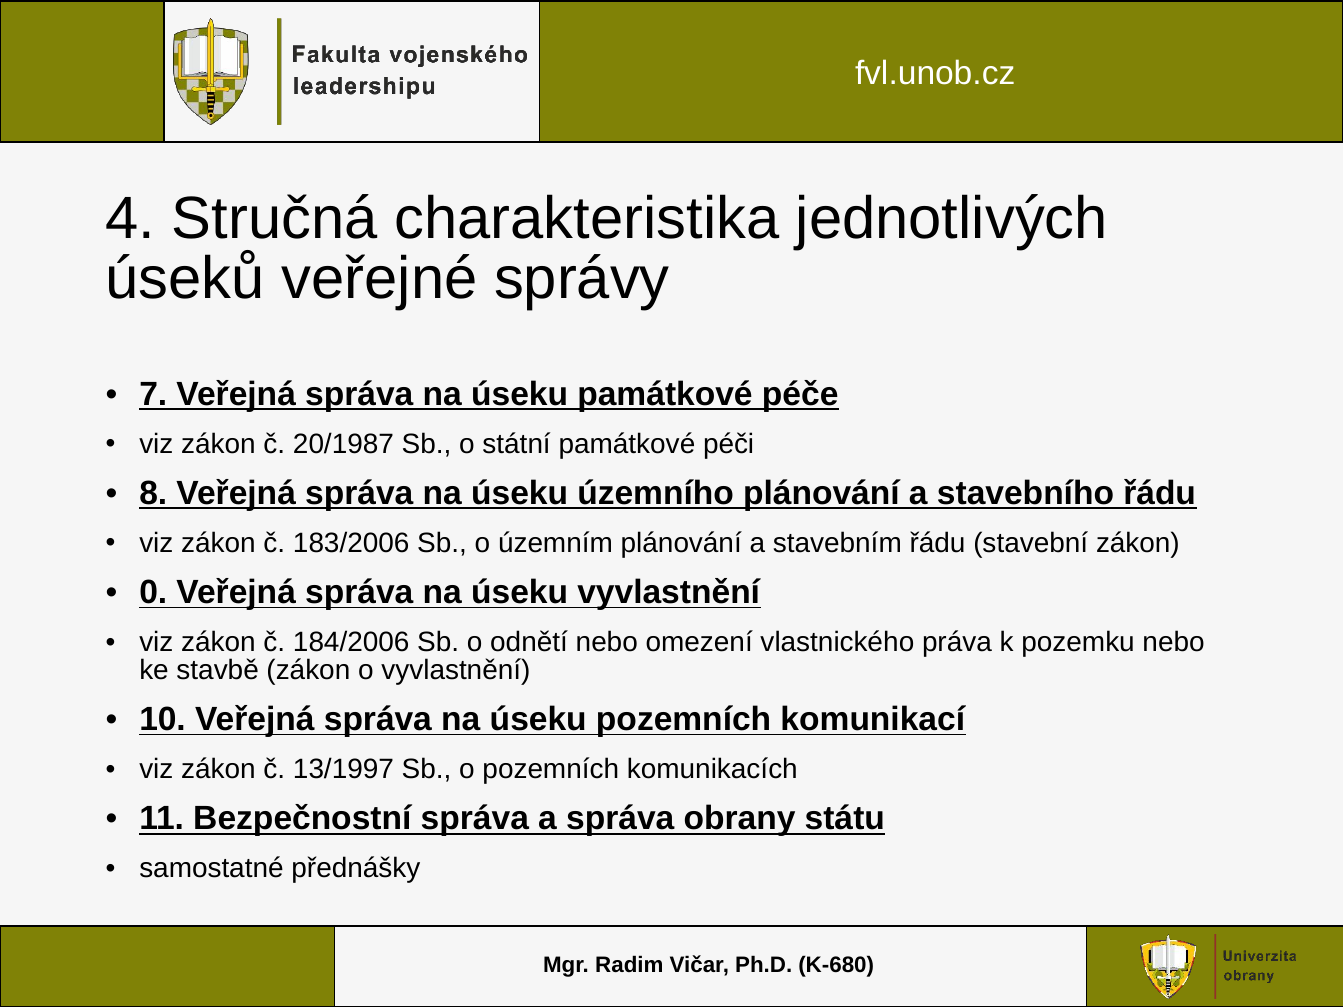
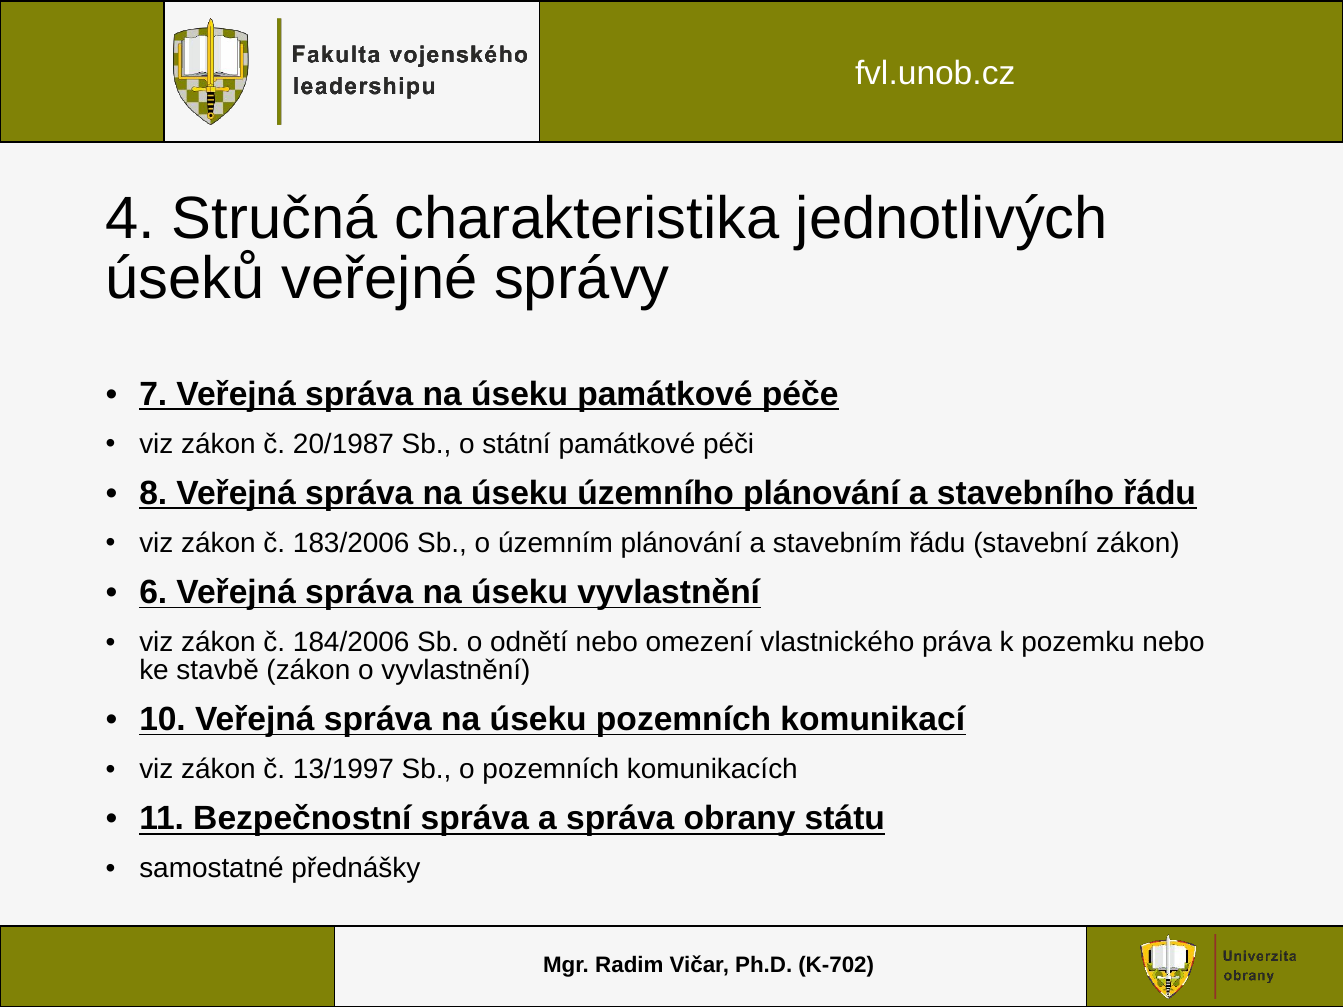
0: 0 -> 6
K-680: K-680 -> K-702
